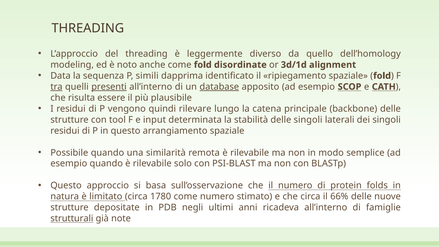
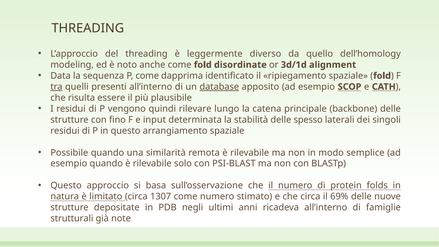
P simili: simili -> come
presenti underline: present -> none
tool: tool -> fino
delle singoli: singoli -> spesso
1780: 1780 -> 1307
66%: 66% -> 69%
strutturali underline: present -> none
